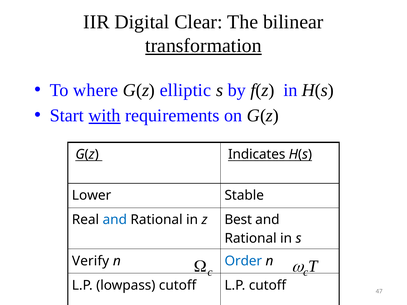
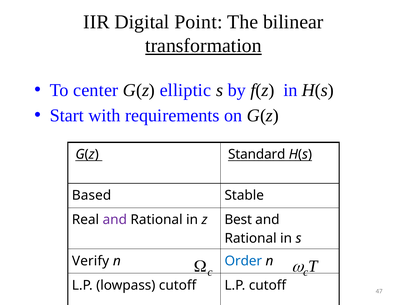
Clear: Clear -> Point
where: where -> center
with underline: present -> none
Indicates: Indicates -> Standard
Lower: Lower -> Based
and at (115, 220) colour: blue -> purple
